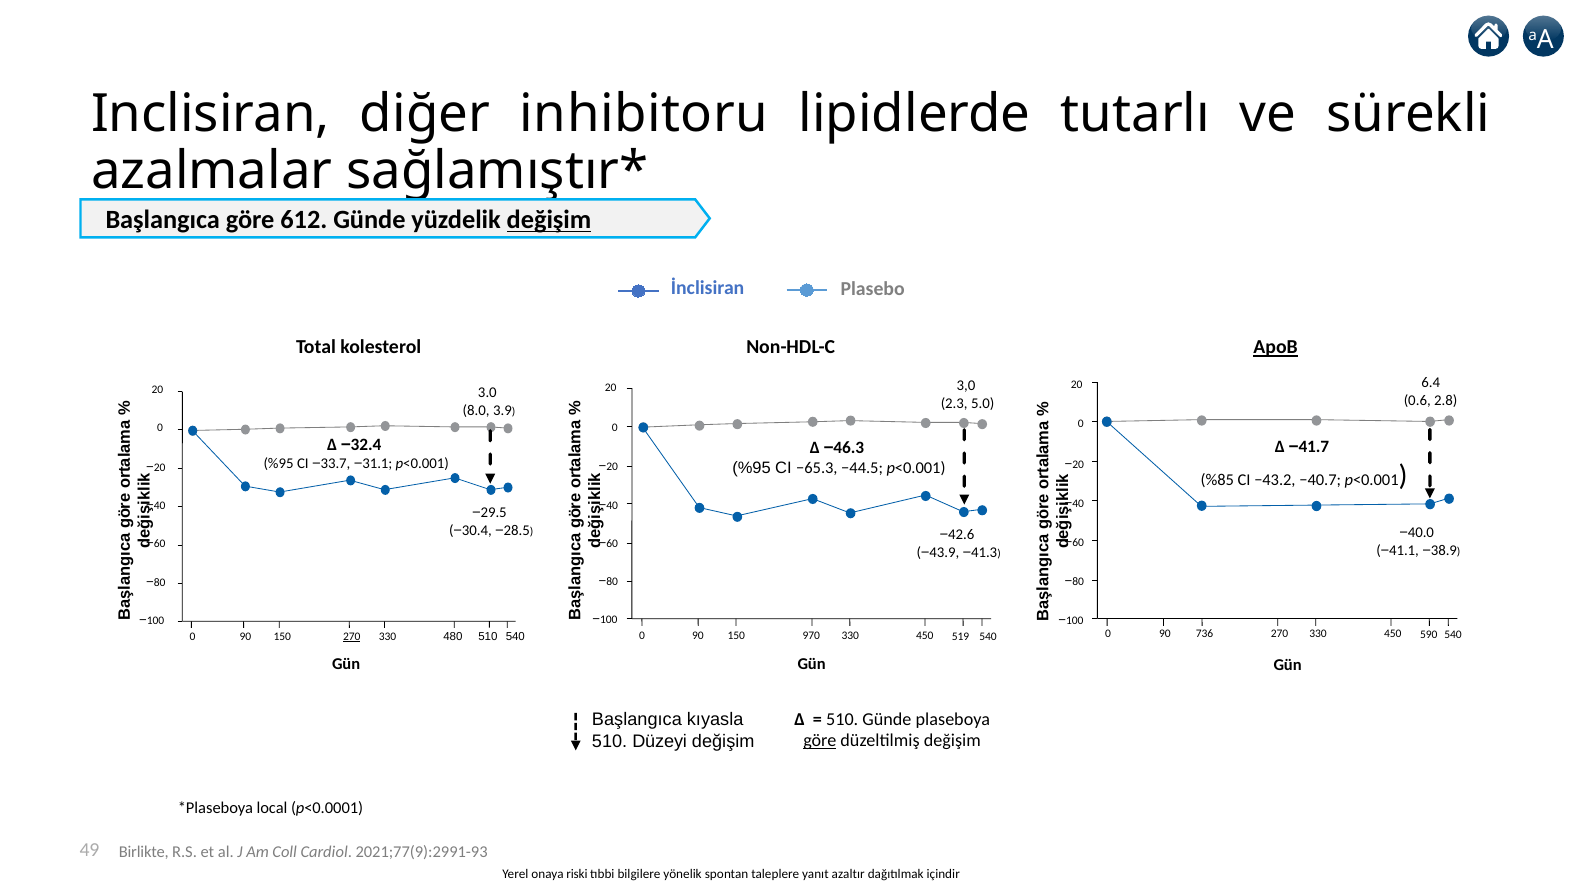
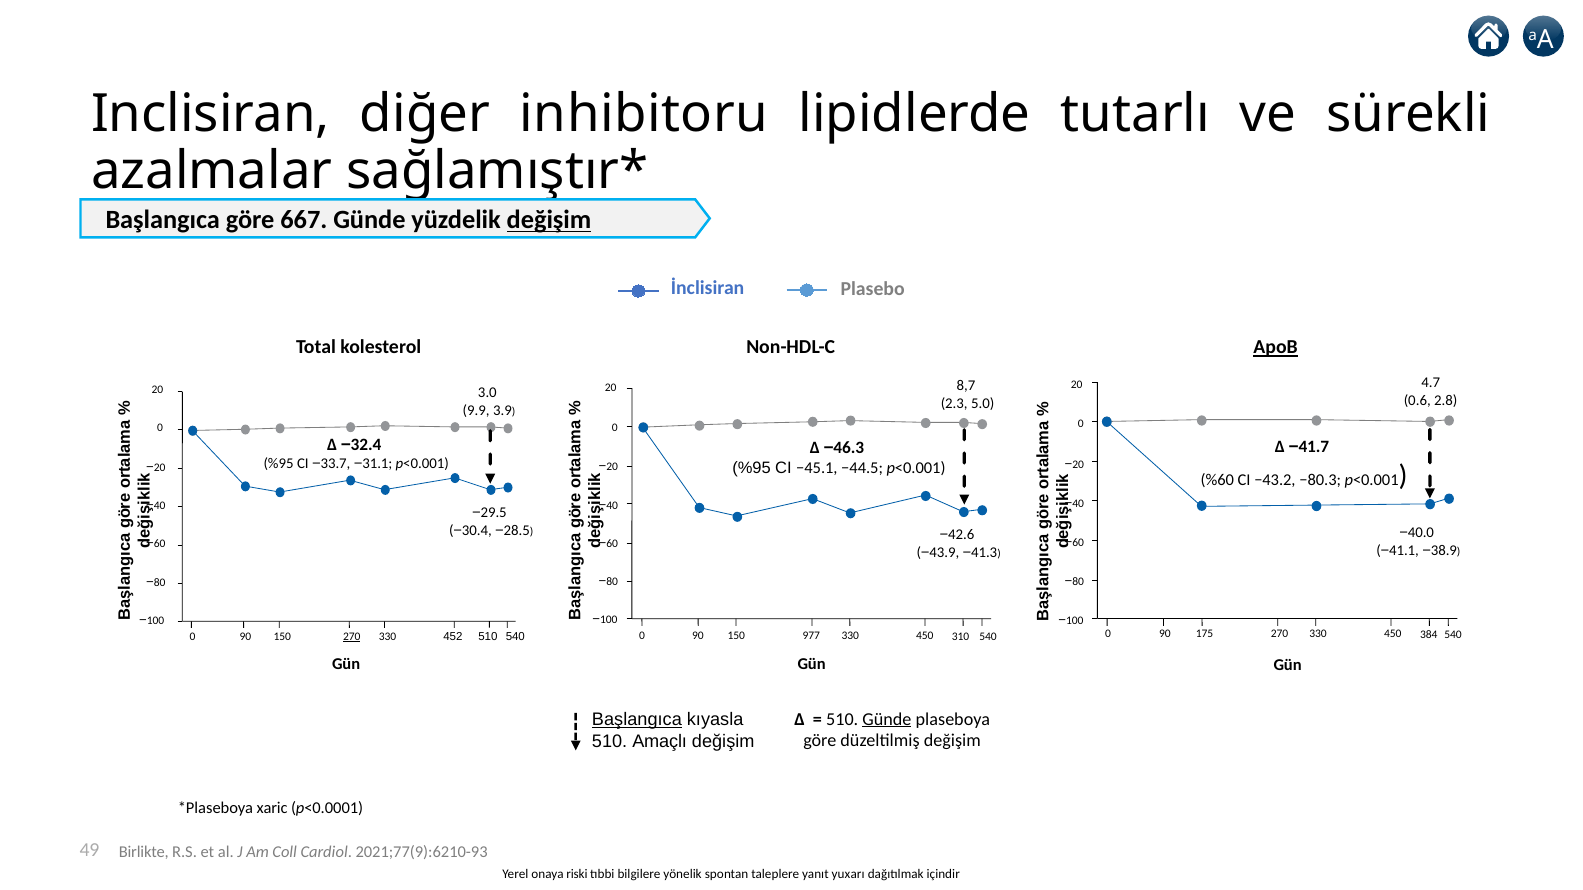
612: 612 -> 667
6.4: 6.4 -> 4.7
3,0: 3,0 -> 8,7
8.0: 8.0 -> 9.9
−65.3: −65.3 -> −45.1
%85: %85 -> %60
−40.7: −40.7 -> −80.3
736: 736 -> 175
590: 590 -> 384
970: 970 -> 977
519: 519 -> 310
480: 480 -> 452
Başlangıca at (637, 720) underline: none -> present
Günde at (887, 719) underline: none -> present
Düzeyi: Düzeyi -> Amaçlı
göre at (820, 741) underline: present -> none
local: local -> xaric
2021;77(9):2991-93: 2021;77(9):2991-93 -> 2021;77(9):6210-93
azaltır: azaltır -> yuxarı
